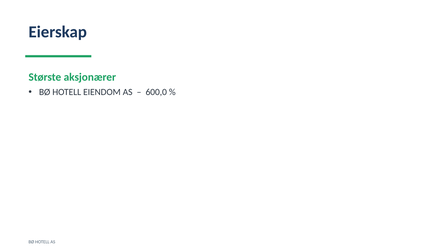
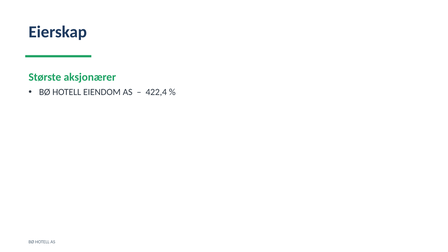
600,0: 600,0 -> 422,4
